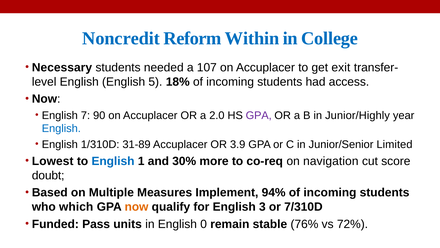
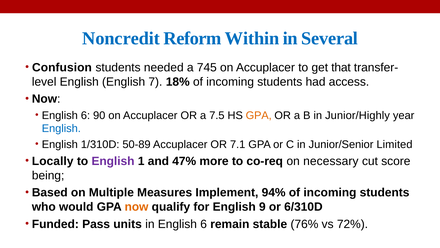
College: College -> Several
Necessary: Necessary -> Confusion
107: 107 -> 745
exit: exit -> that
5: 5 -> 7
7 at (85, 115): 7 -> 6
2.0: 2.0 -> 7.5
GPA at (259, 115) colour: purple -> orange
31-89: 31-89 -> 50-89
3.9: 3.9 -> 7.1
Lowest: Lowest -> Locally
English at (113, 161) colour: blue -> purple
30%: 30% -> 47%
navigation: navigation -> necessary
doubt: doubt -> being
which: which -> would
3: 3 -> 9
7/310D: 7/310D -> 6/310D
in English 0: 0 -> 6
